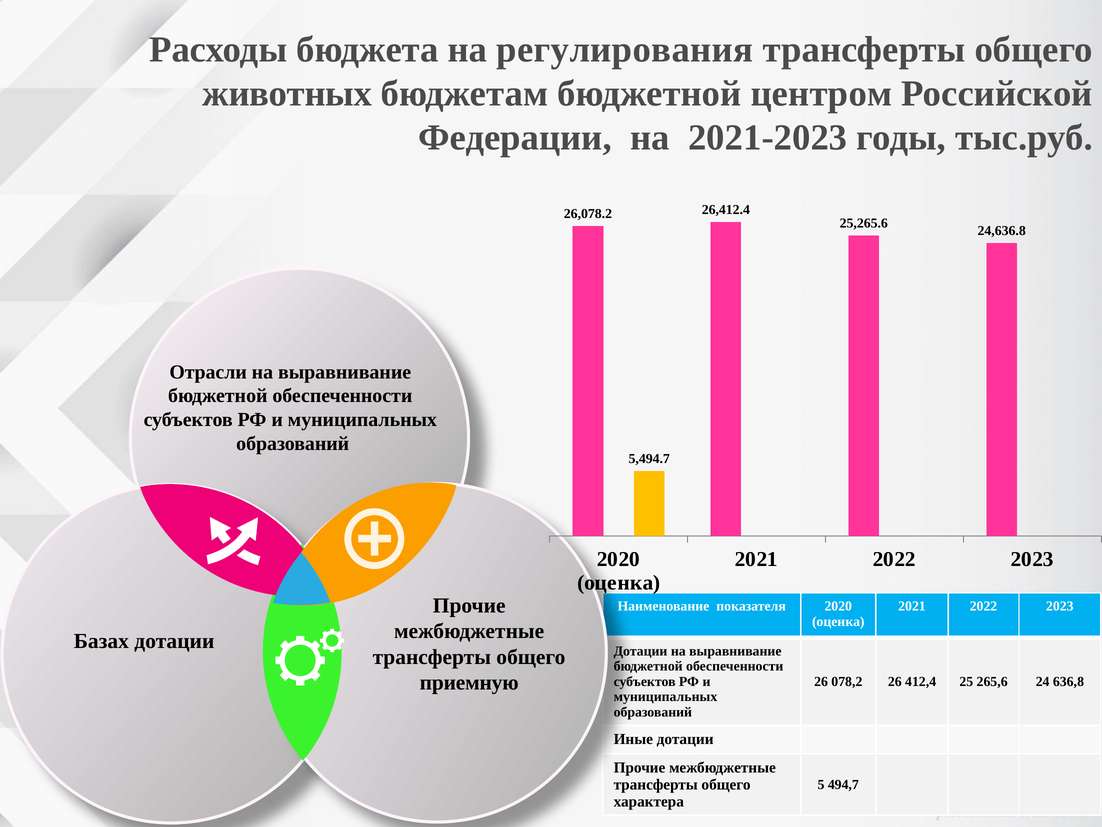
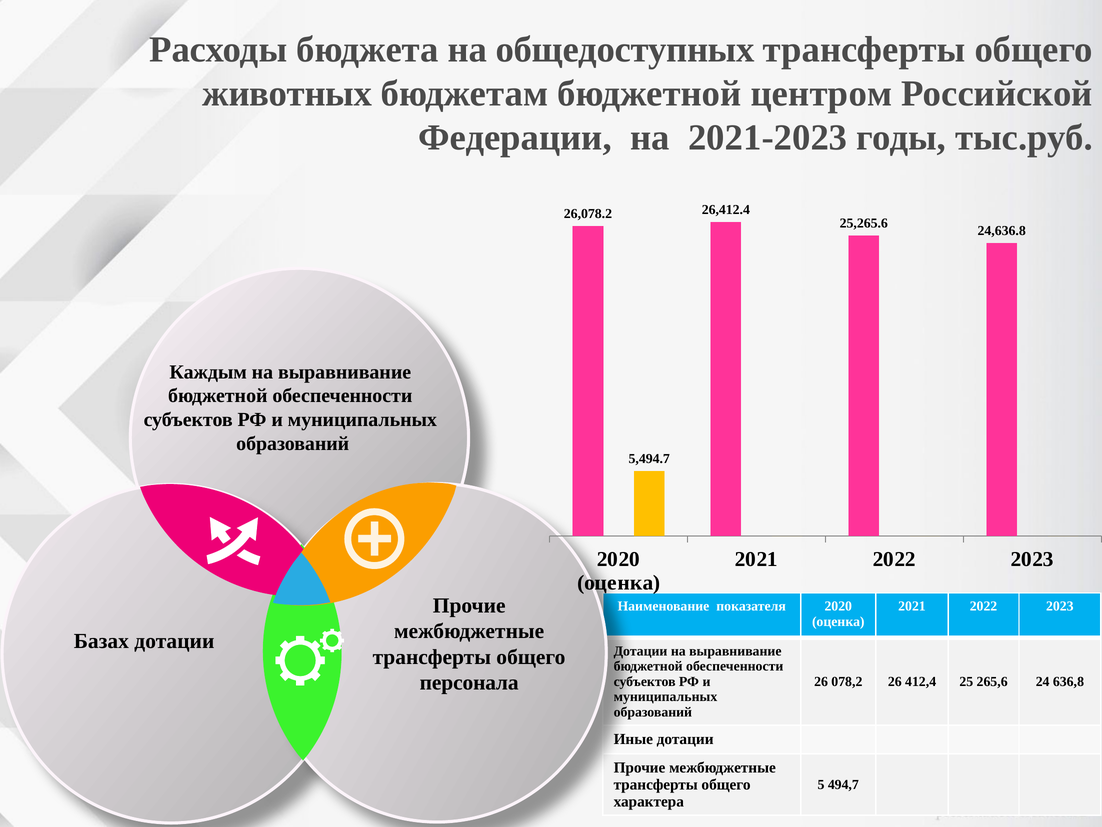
регулирования: регулирования -> общедоступных
Отрасли: Отрасли -> Каждым
приемную: приемную -> персонала
